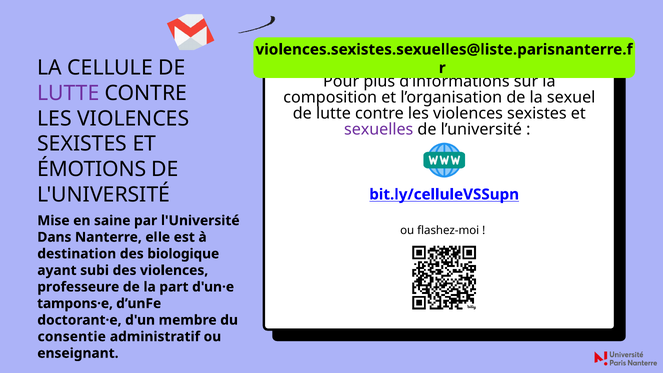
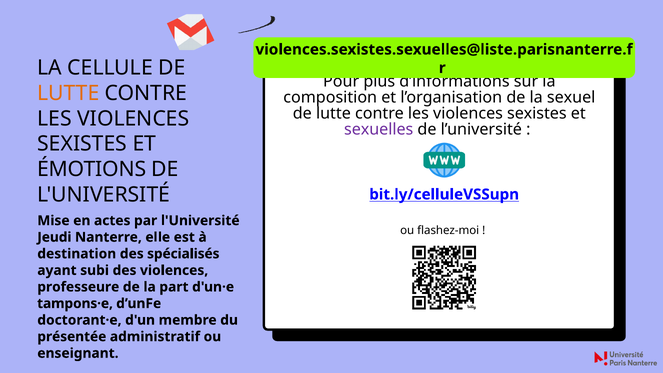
LUTTE at (68, 93) colour: purple -> orange
saine: saine -> actes
Dans: Dans -> Jeudi
biologique: biologique -> spécialisés
consentie: consentie -> présentée
